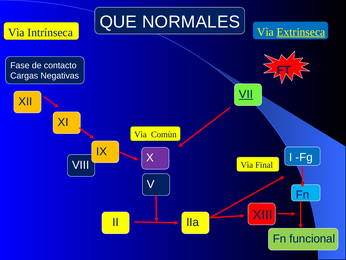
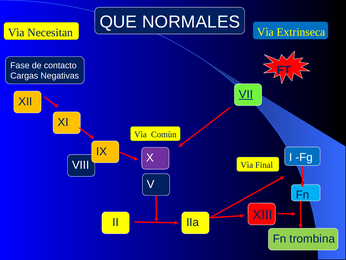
Intrínseca: Intrínseca -> Necesitan
Extrinseca underline: present -> none
funcional: funcional -> trombina
